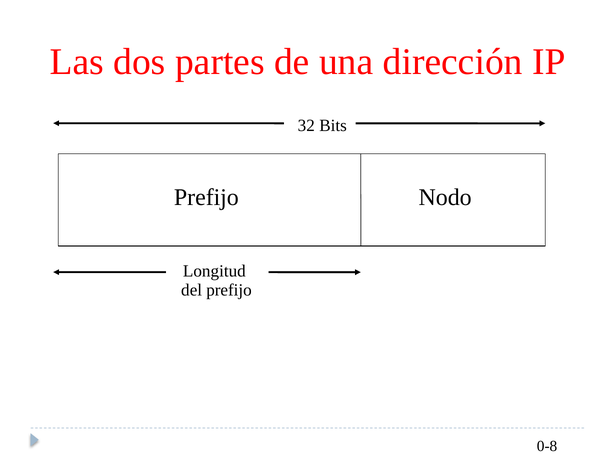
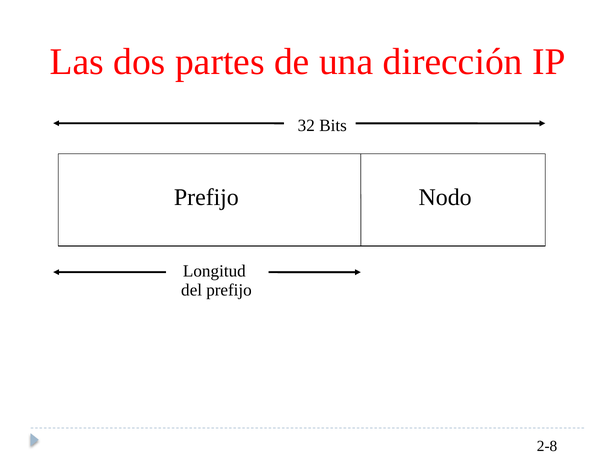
0-8: 0-8 -> 2-8
